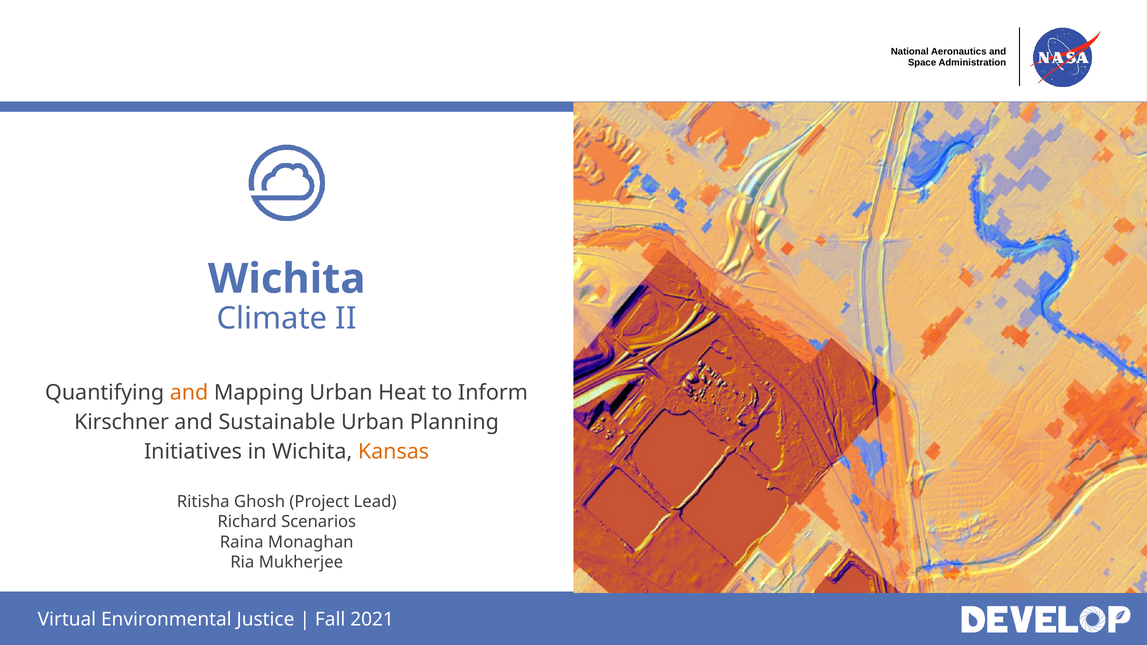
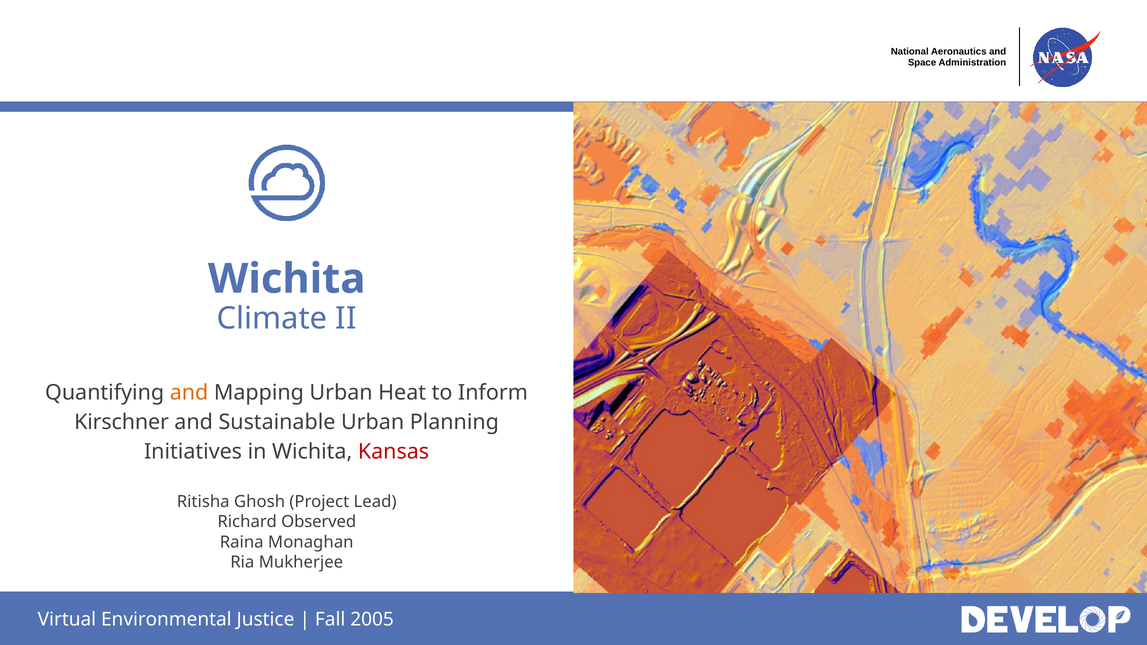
Kansas colour: orange -> red
Scenarios: Scenarios -> Observed
2021: 2021 -> 2005
